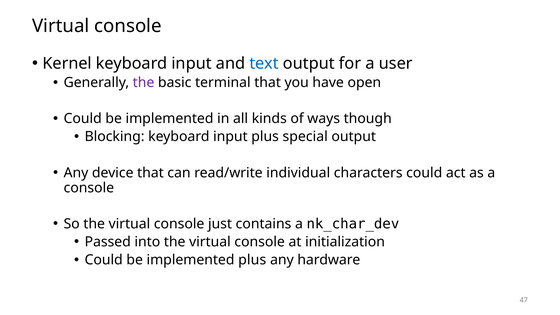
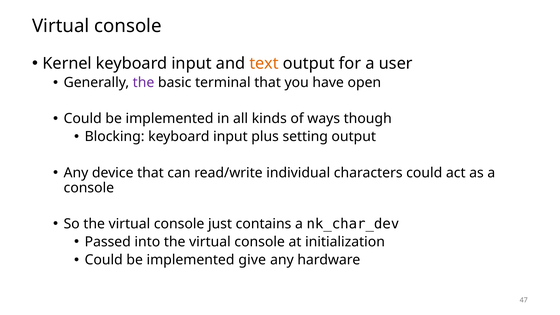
text colour: blue -> orange
special: special -> setting
implemented plus: plus -> give
